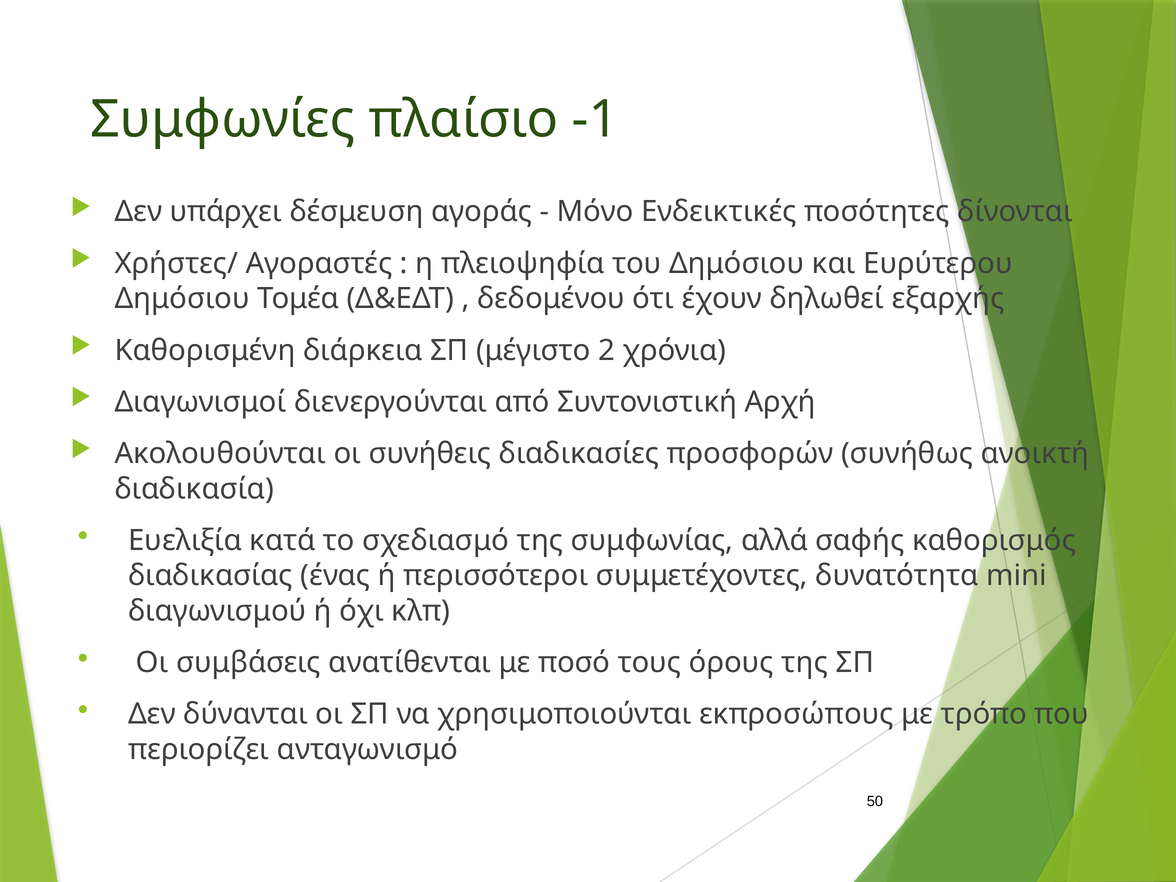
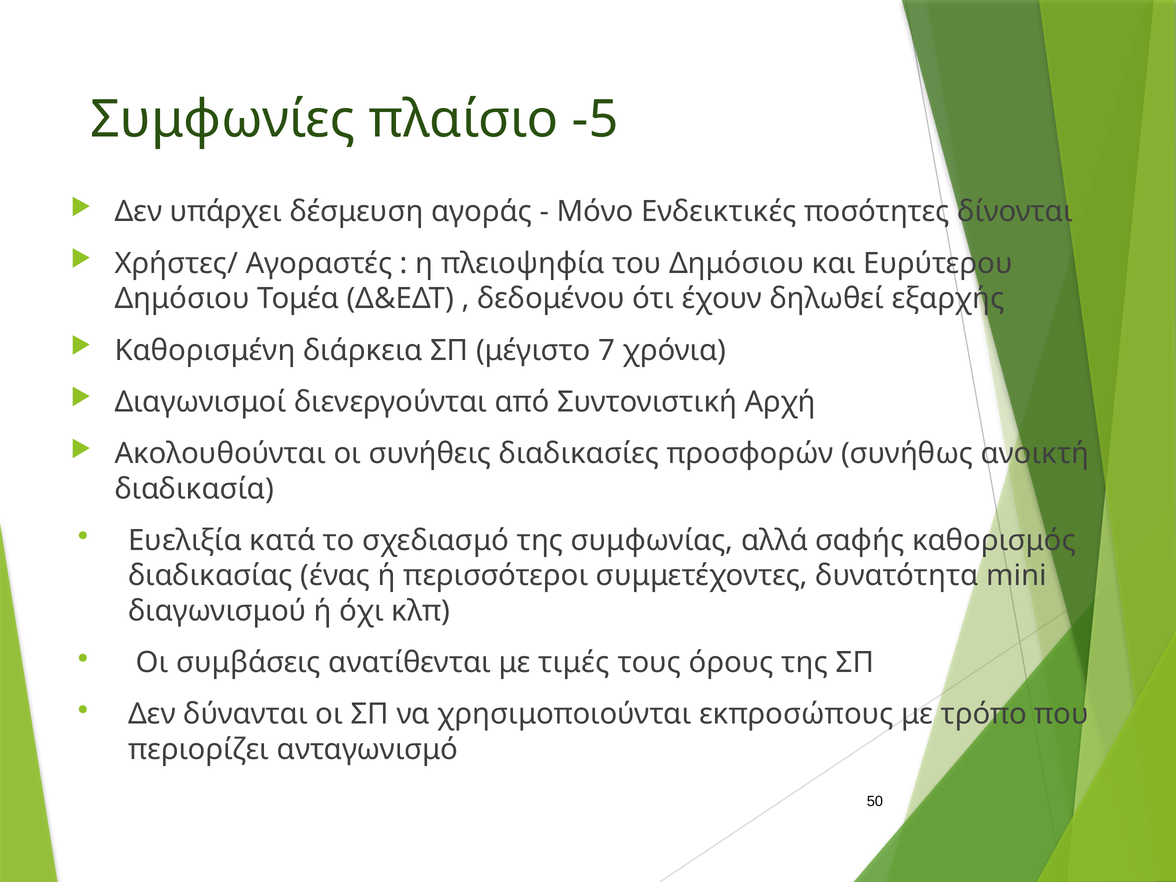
-1: -1 -> -5
2: 2 -> 7
ποσό: ποσό -> τιμές
